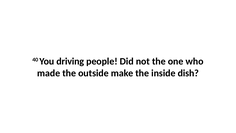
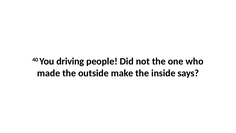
dish: dish -> says
